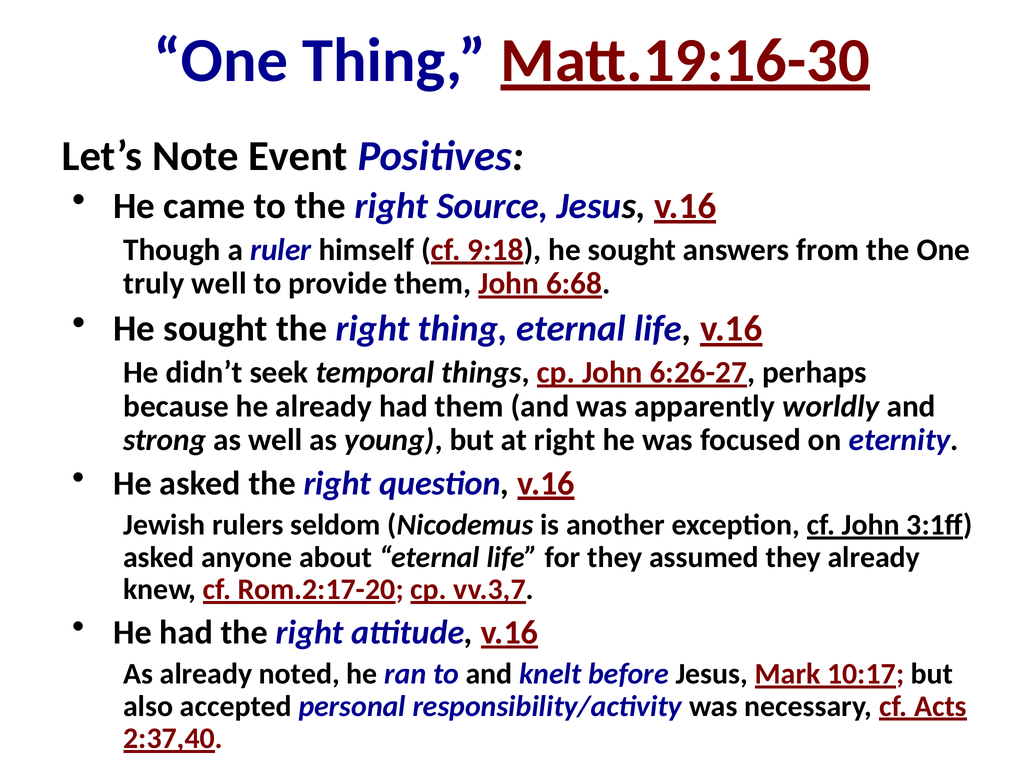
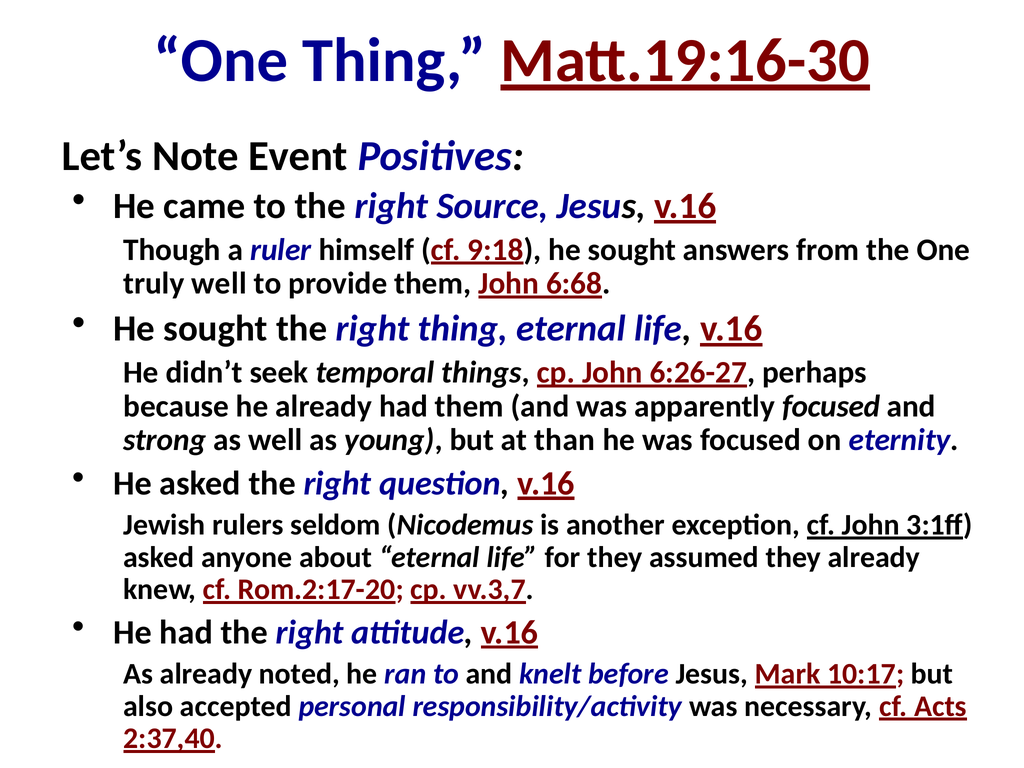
apparently worldly: worldly -> focused
at right: right -> than
